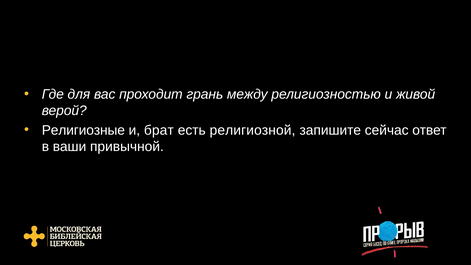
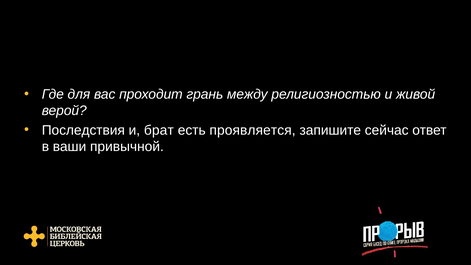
Религиозные: Религиозные -> Последствия
религиозной: религиозной -> проявляется
